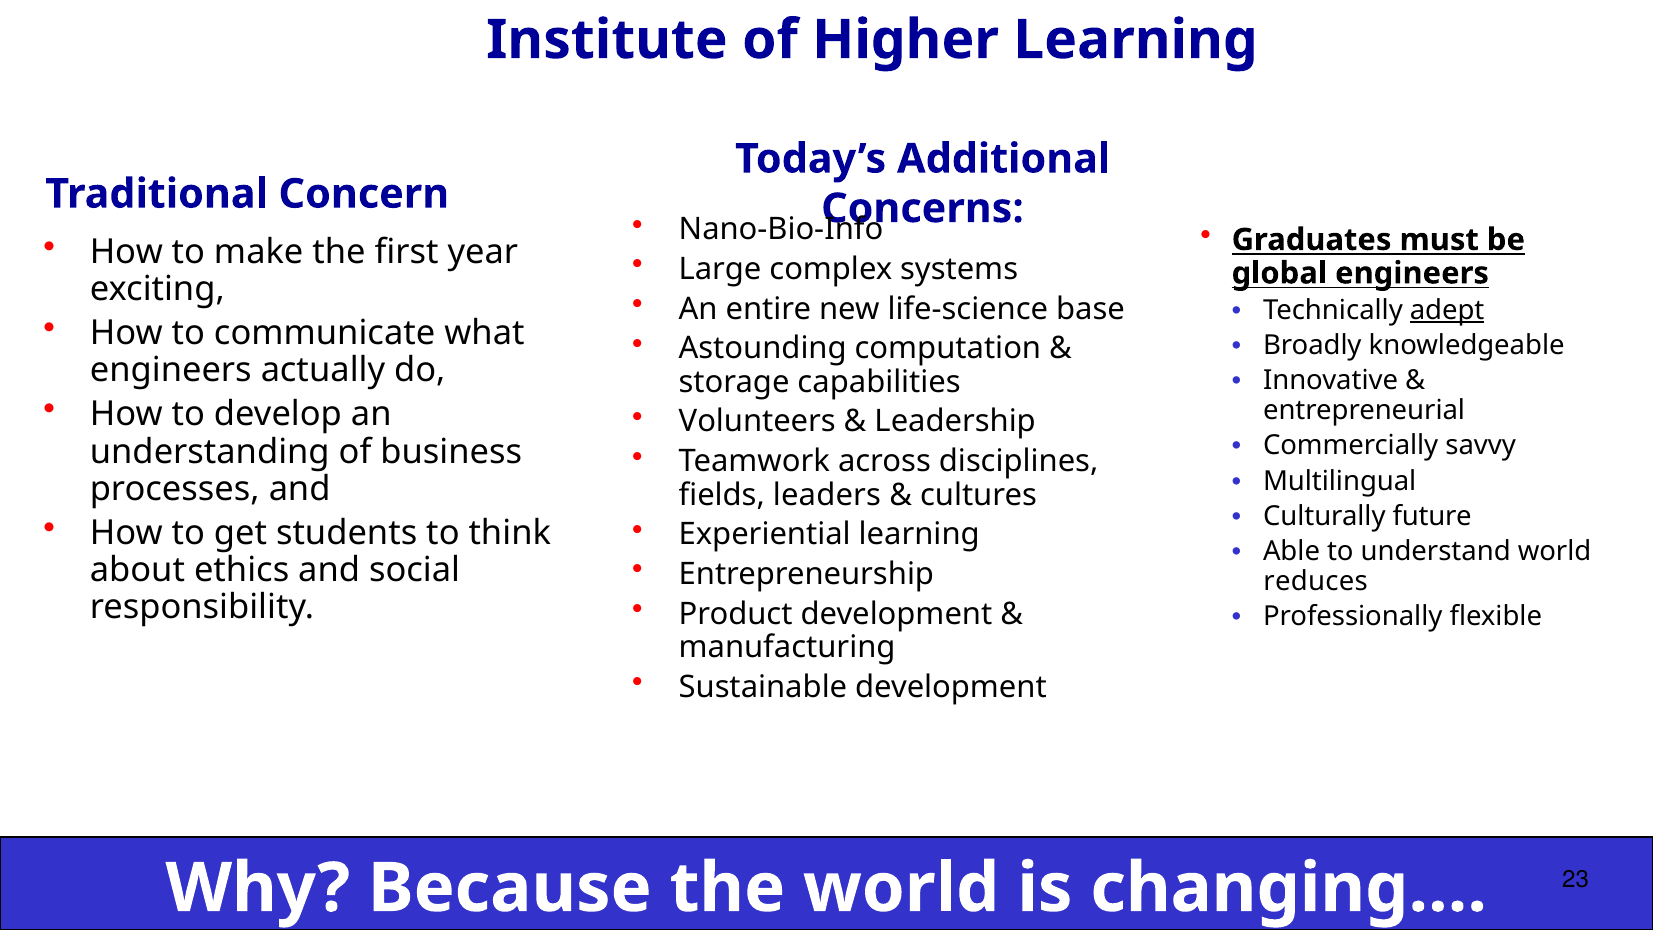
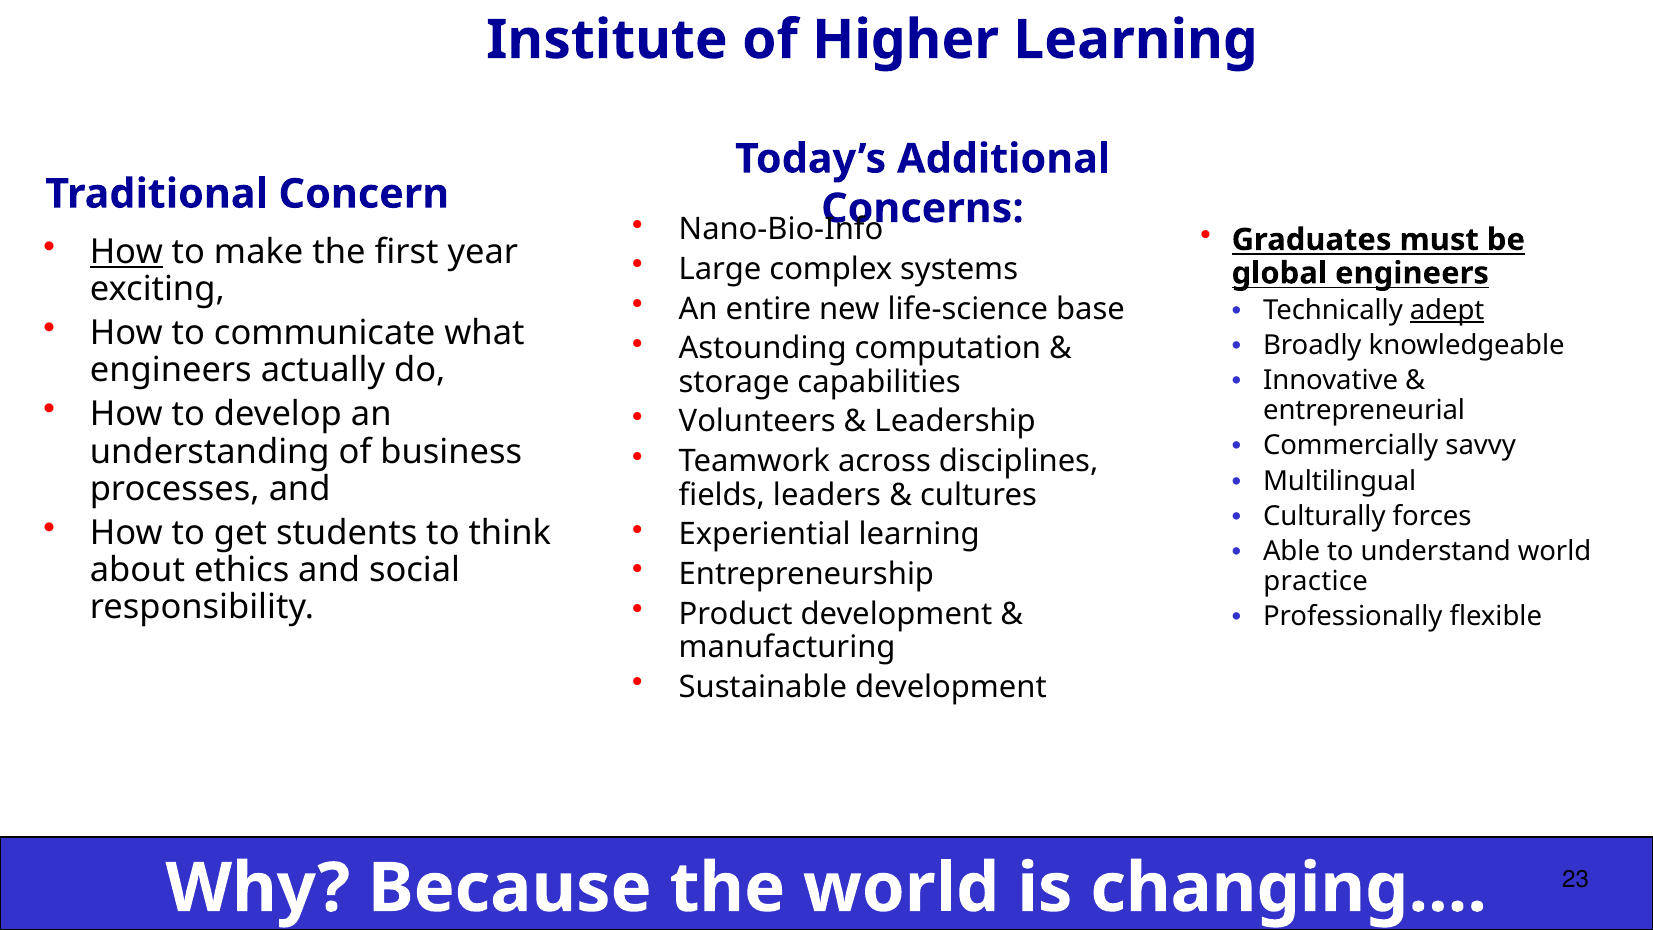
How at (126, 252) underline: none -> present
future: future -> forces
reduces: reduces -> practice
